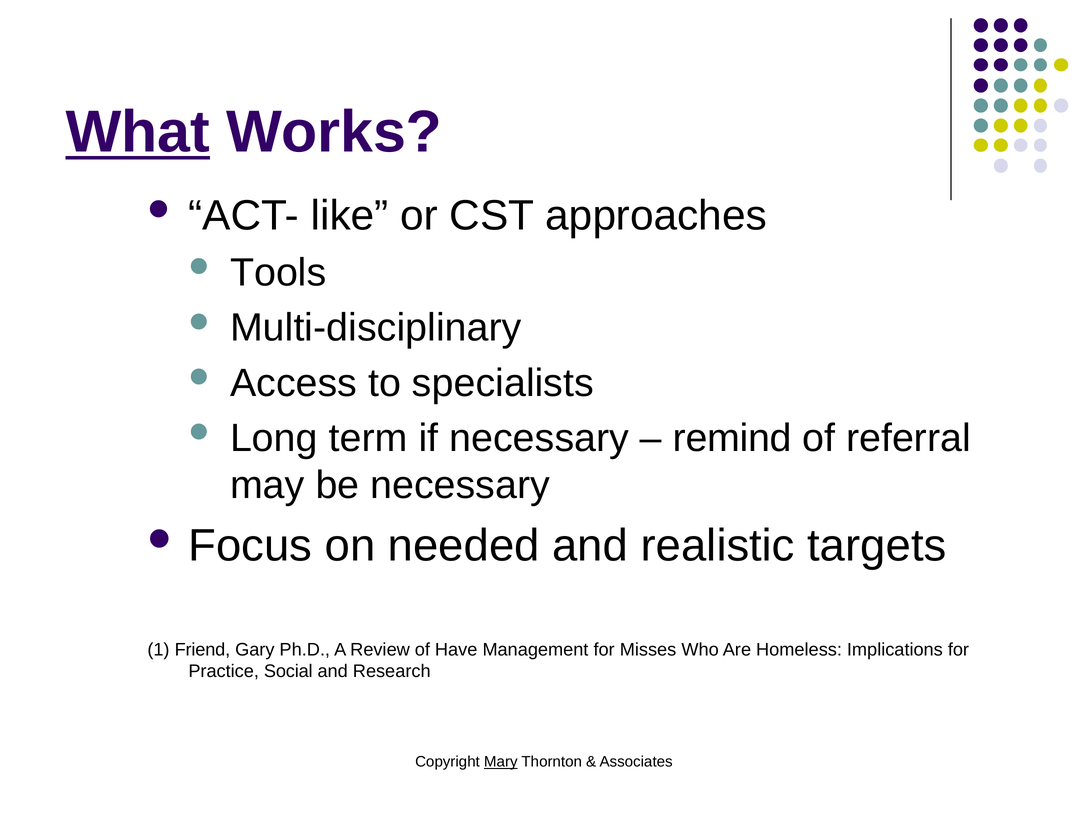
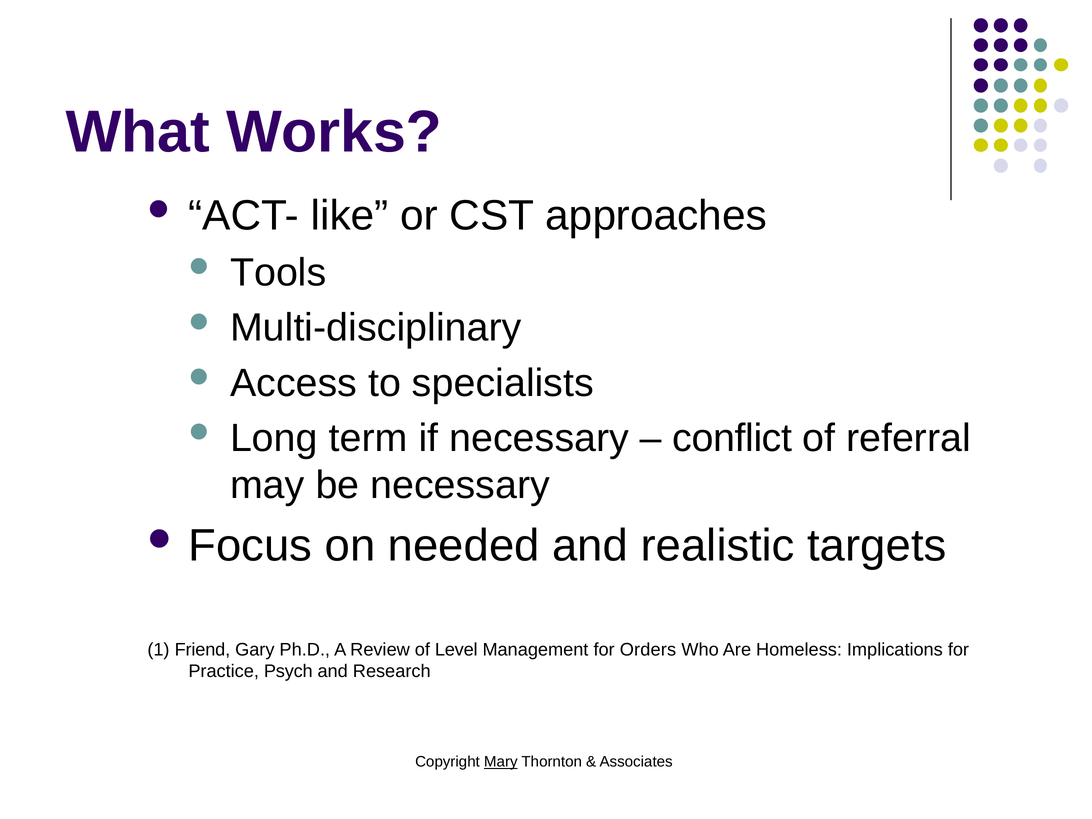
What underline: present -> none
remind: remind -> conflict
Have: Have -> Level
Misses: Misses -> Orders
Social: Social -> Psych
